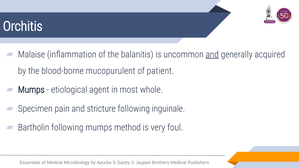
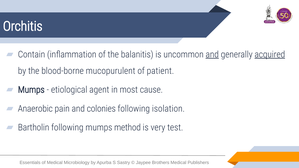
Malaise: Malaise -> Contain
acquired underline: none -> present
whole: whole -> cause
Specimen: Specimen -> Anaerobic
stricture: stricture -> colonies
inguinale: inguinale -> isolation
foul: foul -> test
